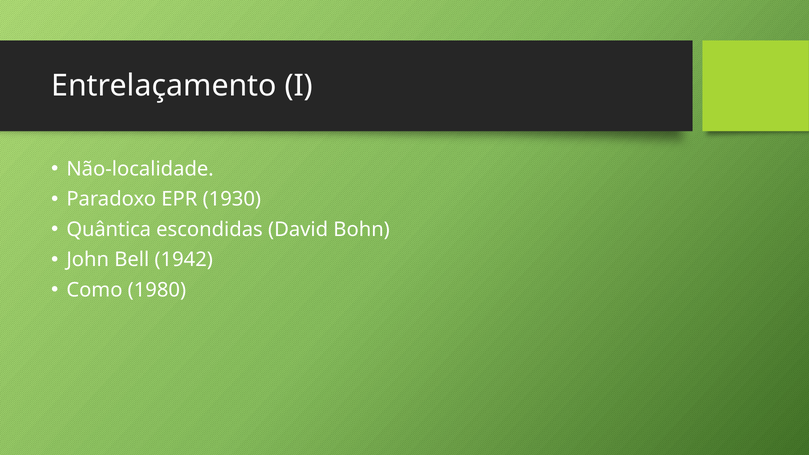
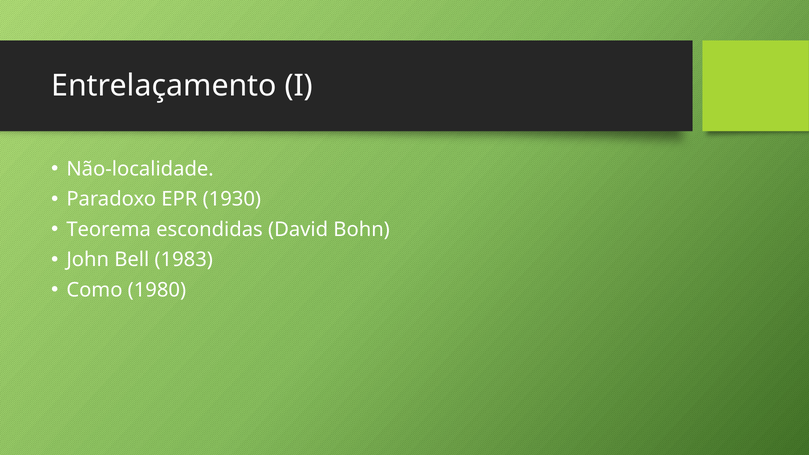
Quântica: Quântica -> Teorema
1942: 1942 -> 1983
